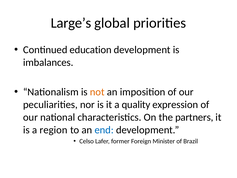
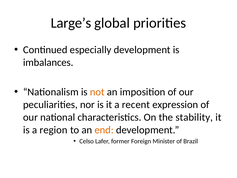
education: education -> especially
quality: quality -> recent
partners: partners -> stability
end colour: blue -> orange
